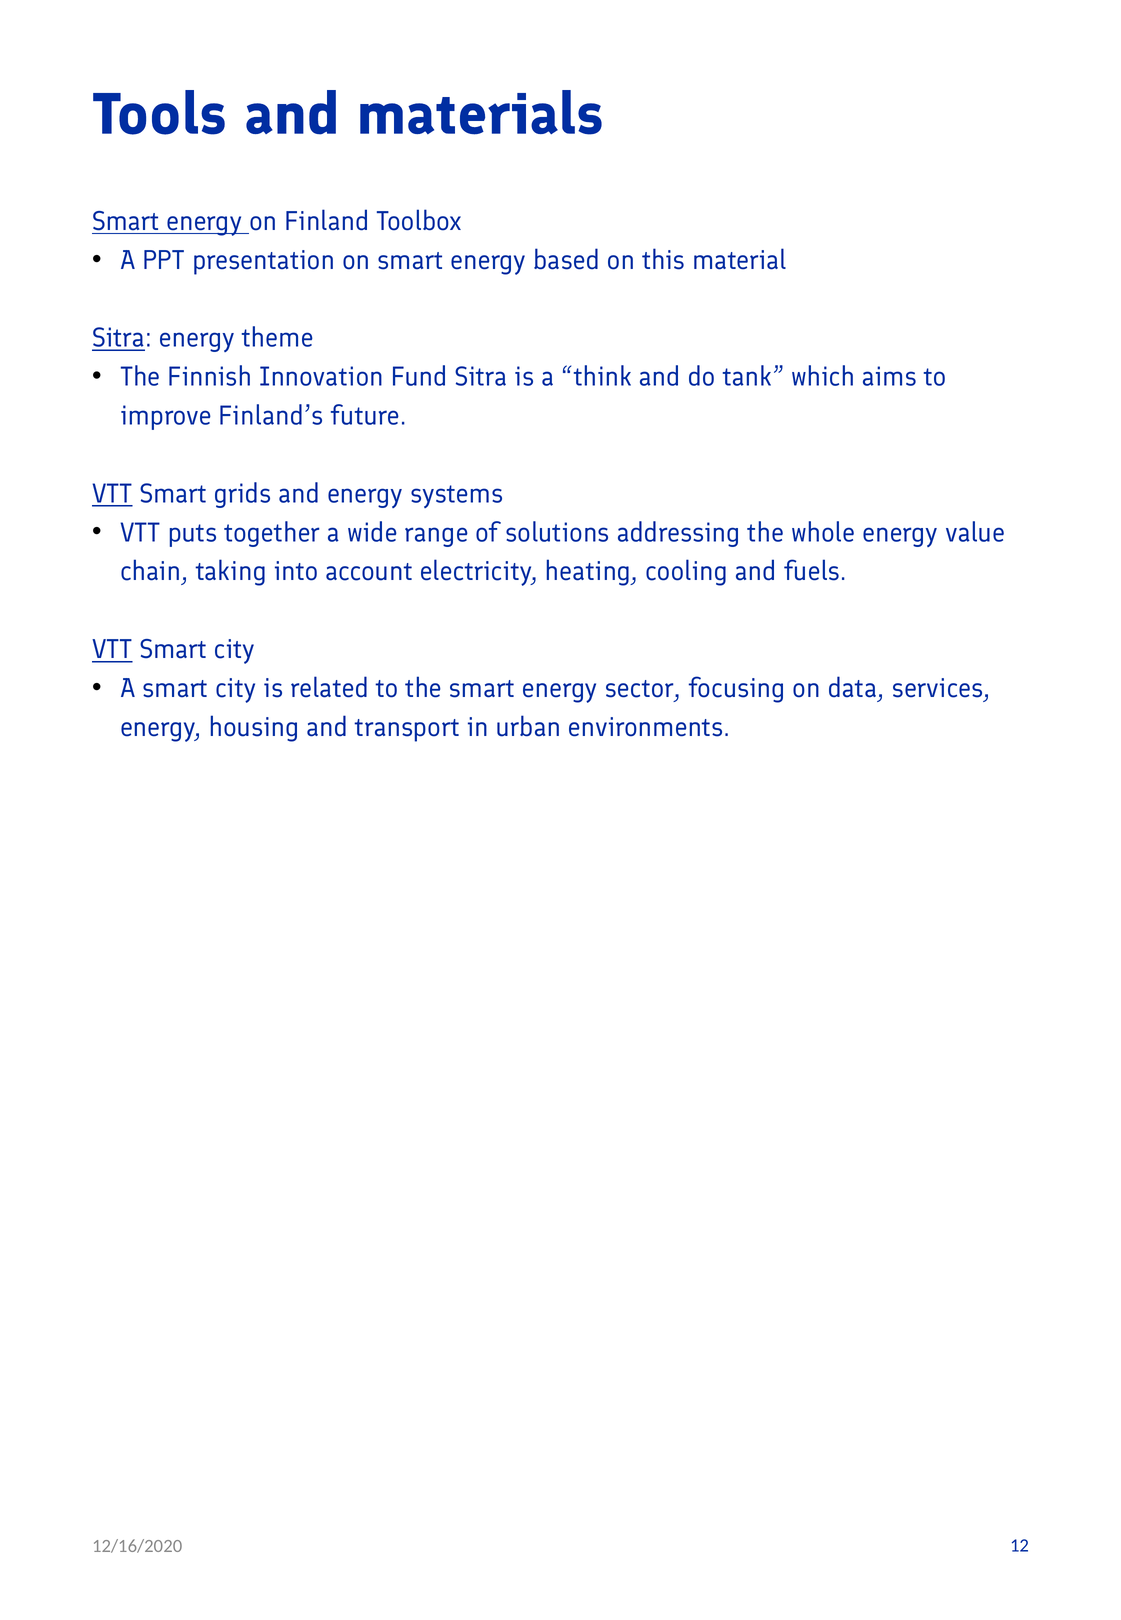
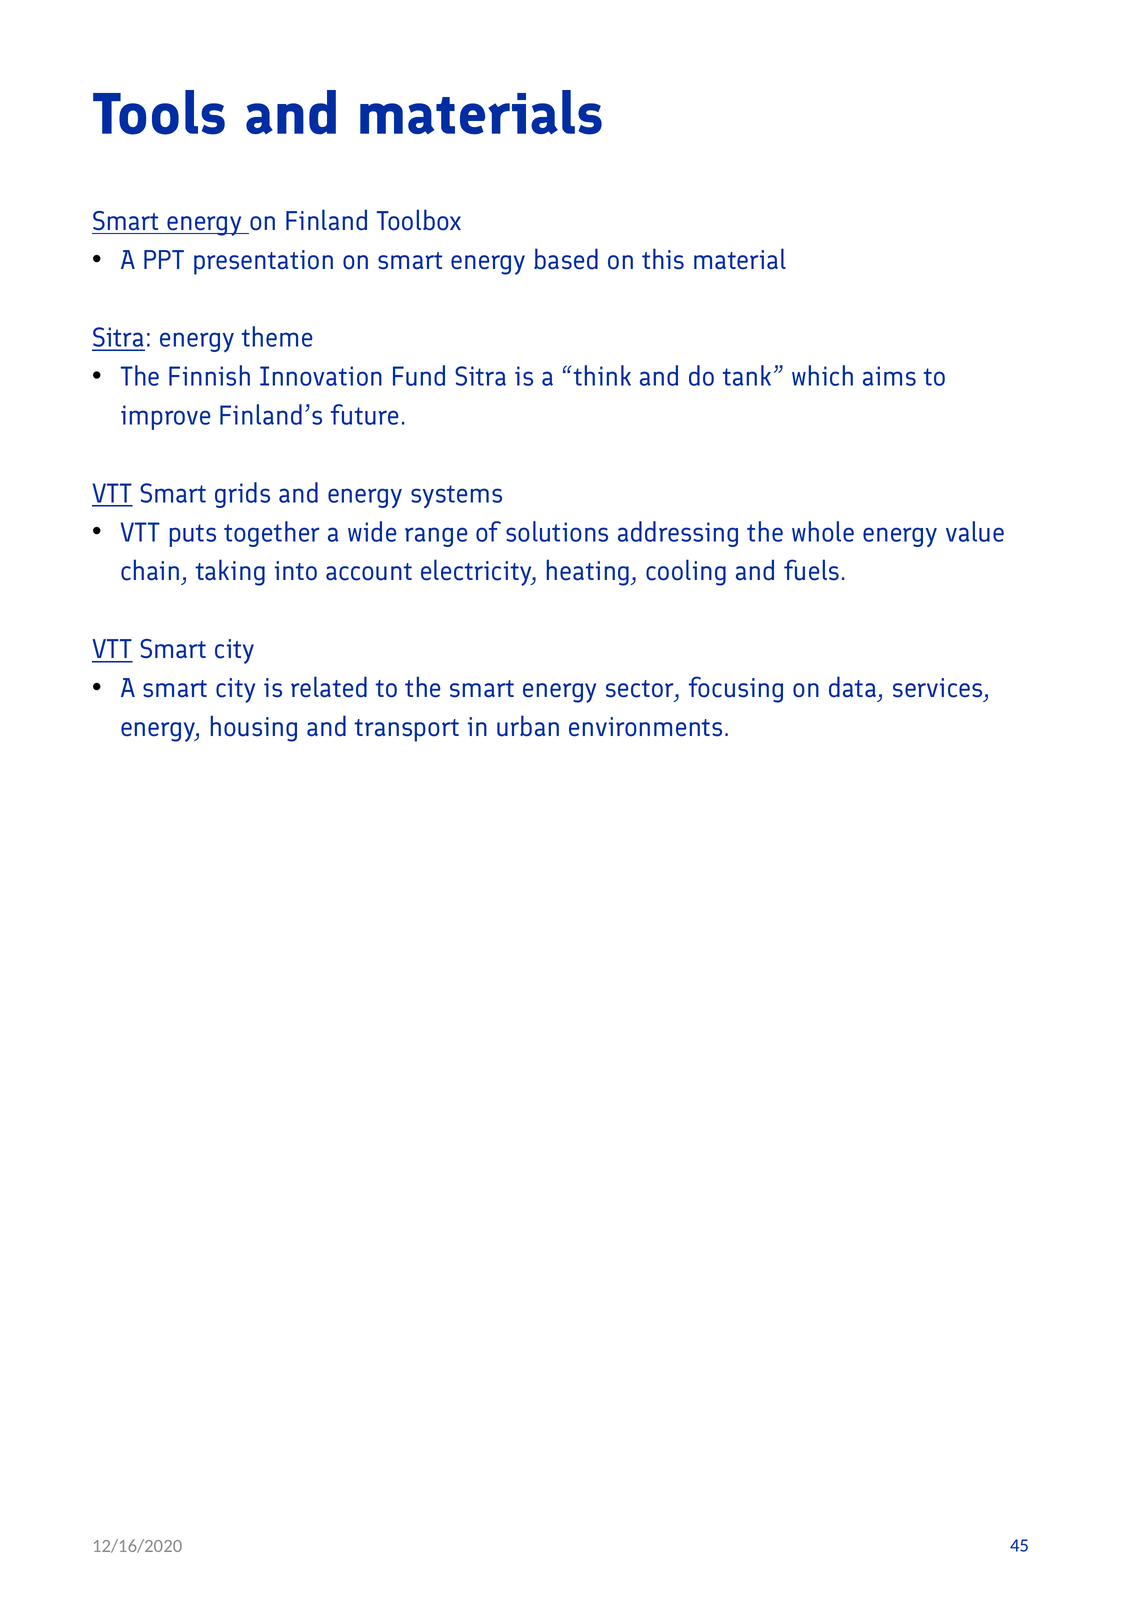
12: 12 -> 45
